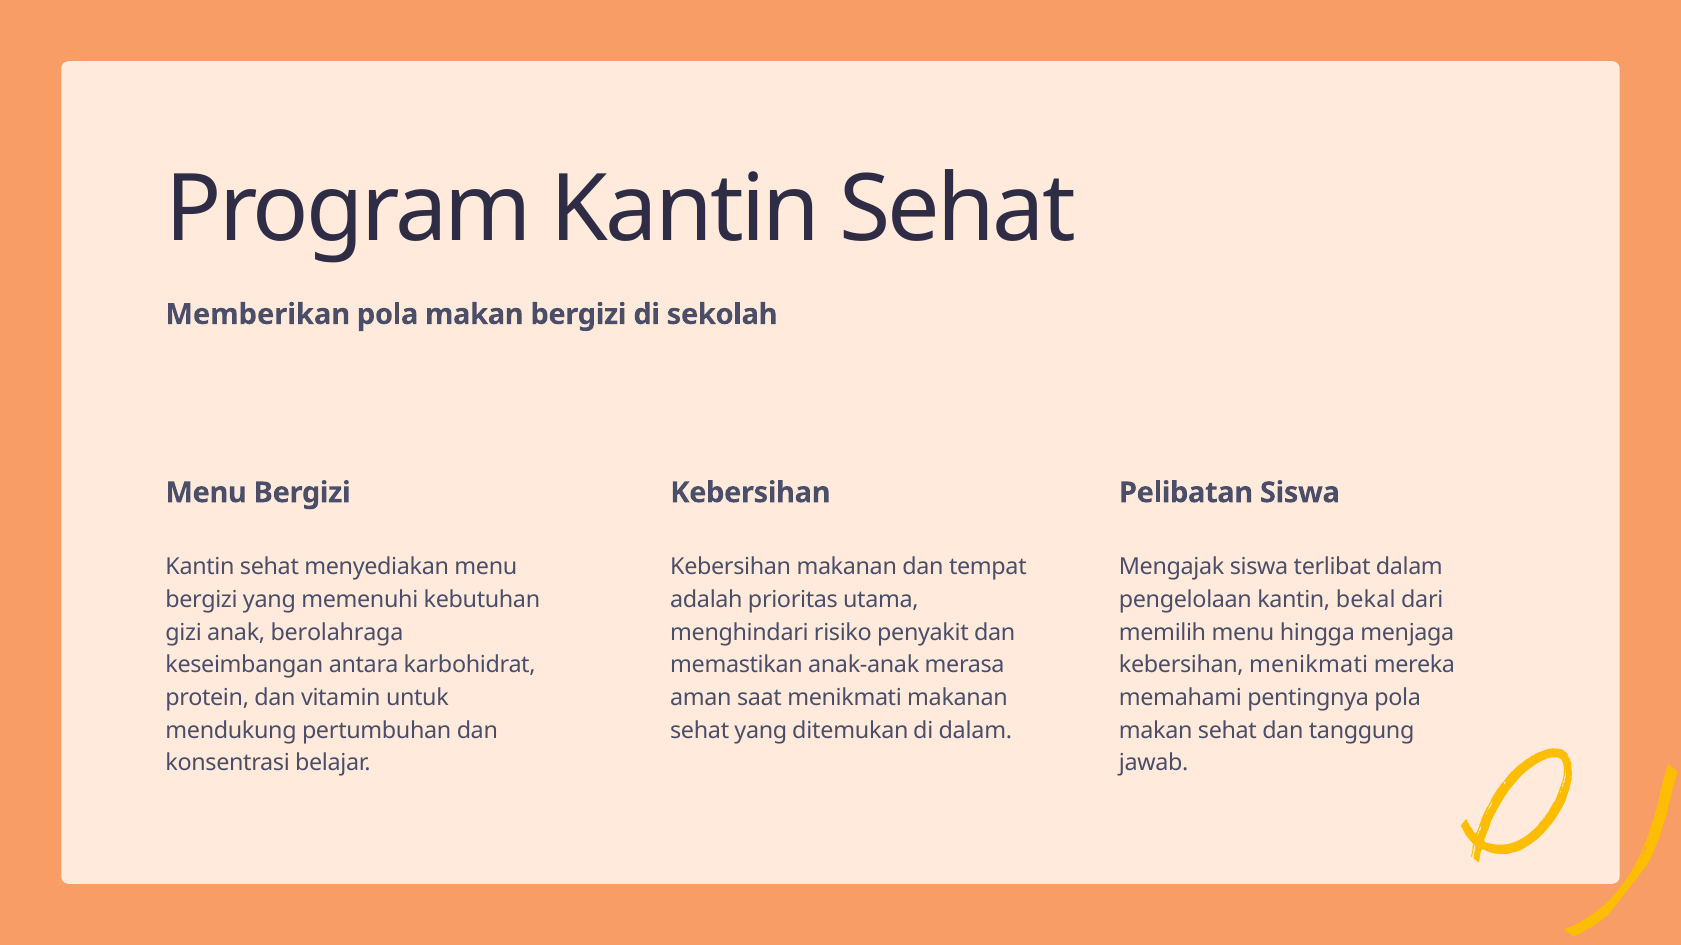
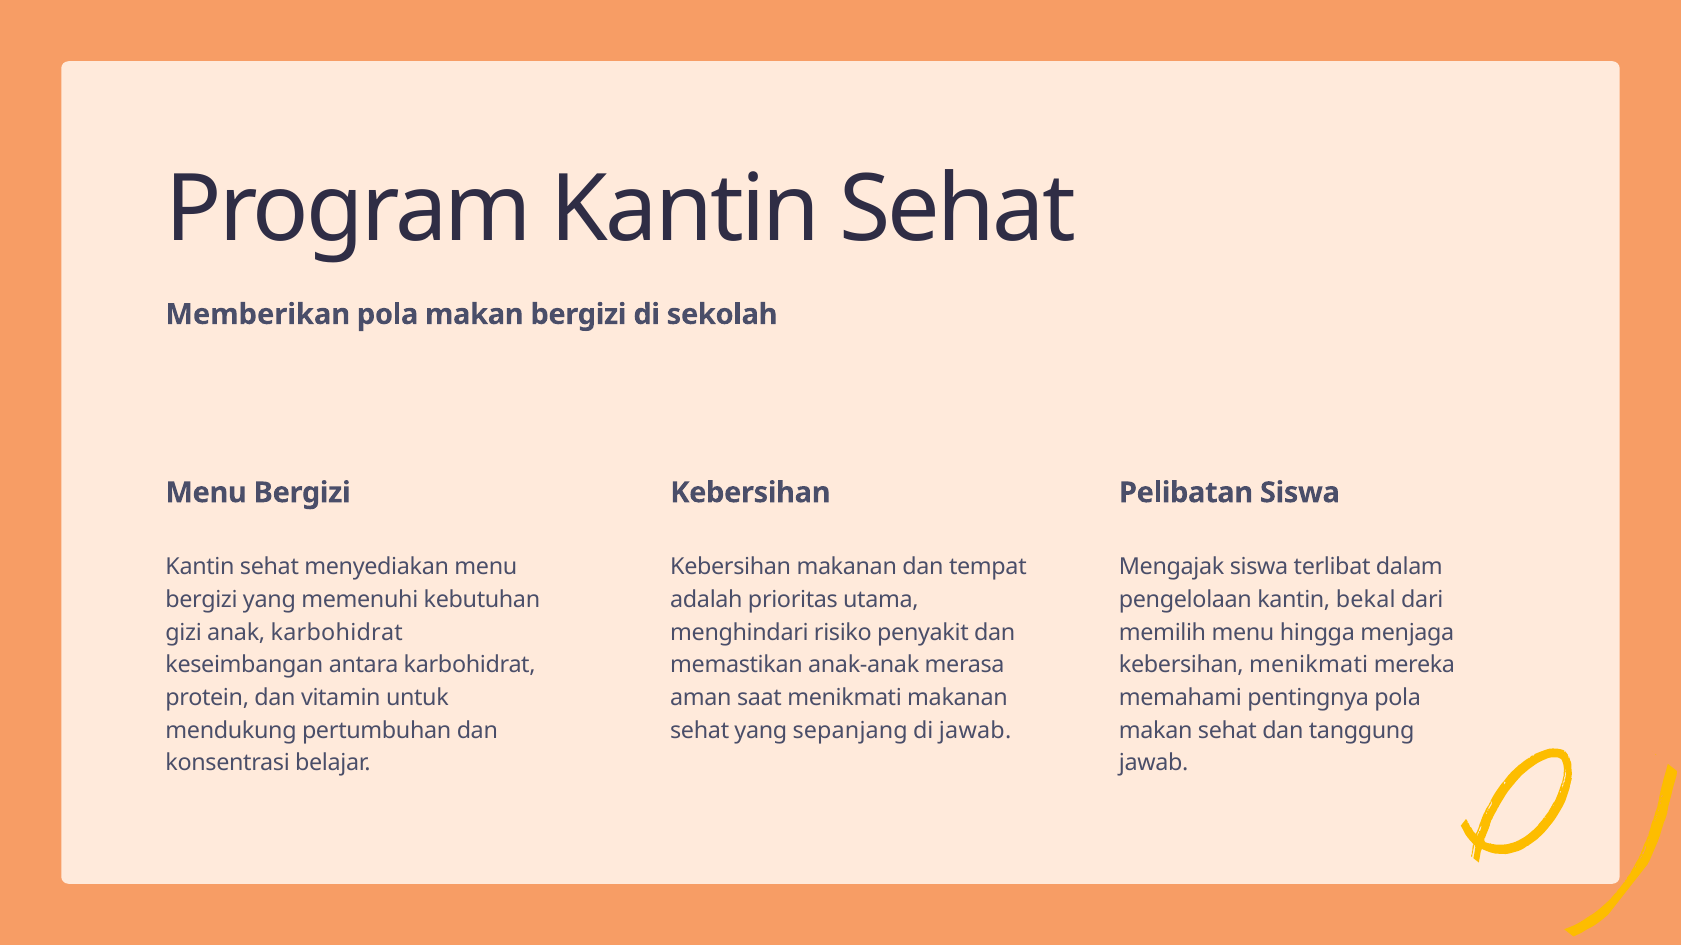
anak berolahraga: berolahraga -> karbohidrat
ditemukan: ditemukan -> sepanjang
di dalam: dalam -> jawab
